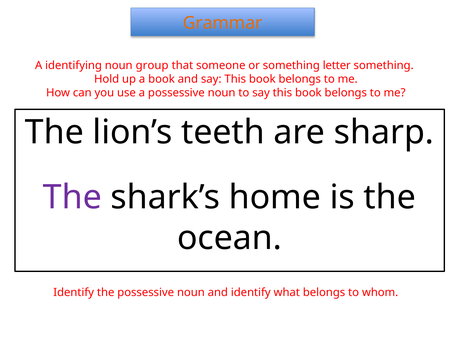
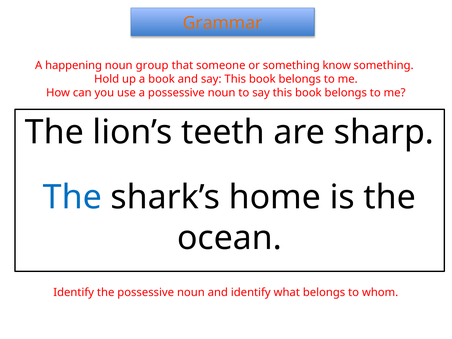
identifying: identifying -> happening
letter: letter -> know
The at (72, 197) colour: purple -> blue
